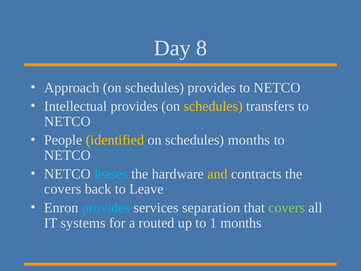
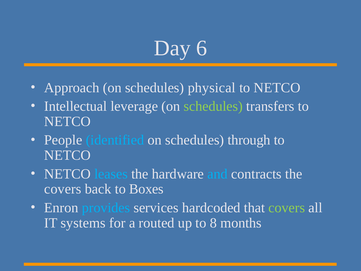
8: 8 -> 6
schedules provides: provides -> physical
Intellectual provides: provides -> leverage
schedules at (213, 106) colour: yellow -> light green
identified colour: yellow -> light blue
schedules months: months -> through
and colour: yellow -> light blue
Leave: Leave -> Boxes
separation: separation -> hardcoded
1: 1 -> 8
